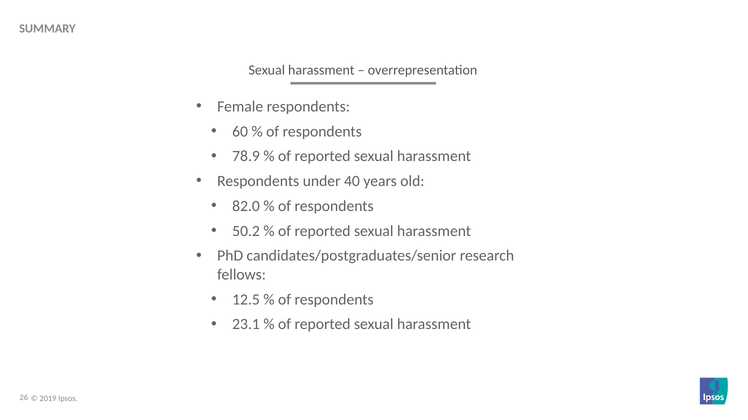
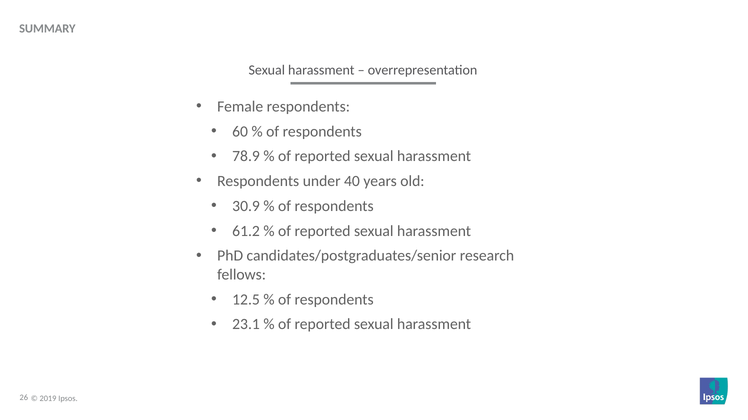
82.0: 82.0 -> 30.9
50.2: 50.2 -> 61.2
